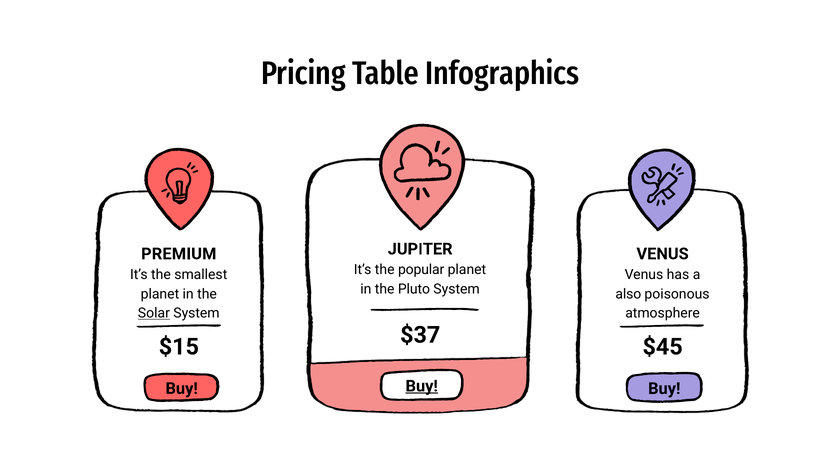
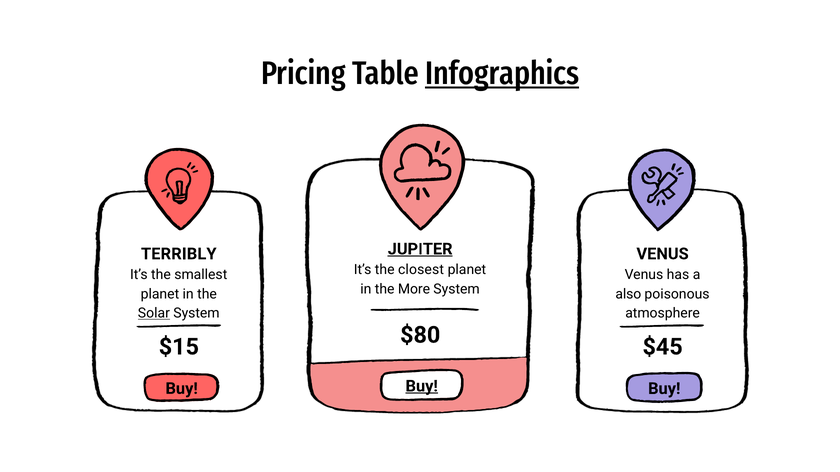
Infographics underline: none -> present
JUPITER underline: none -> present
PREMIUM: PREMIUM -> TERRIBLY
popular: popular -> closest
Pluto: Pluto -> More
$37: $37 -> $80
